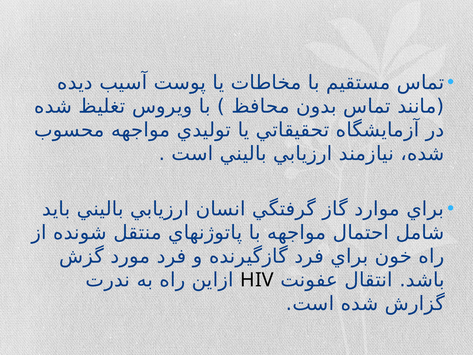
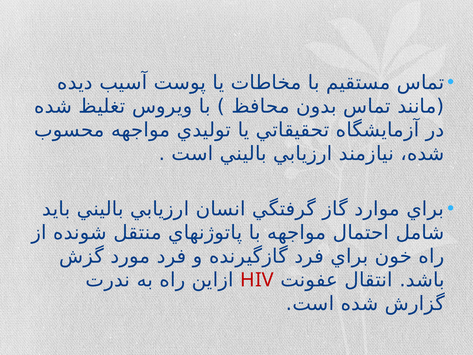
HIV colour: black -> red
